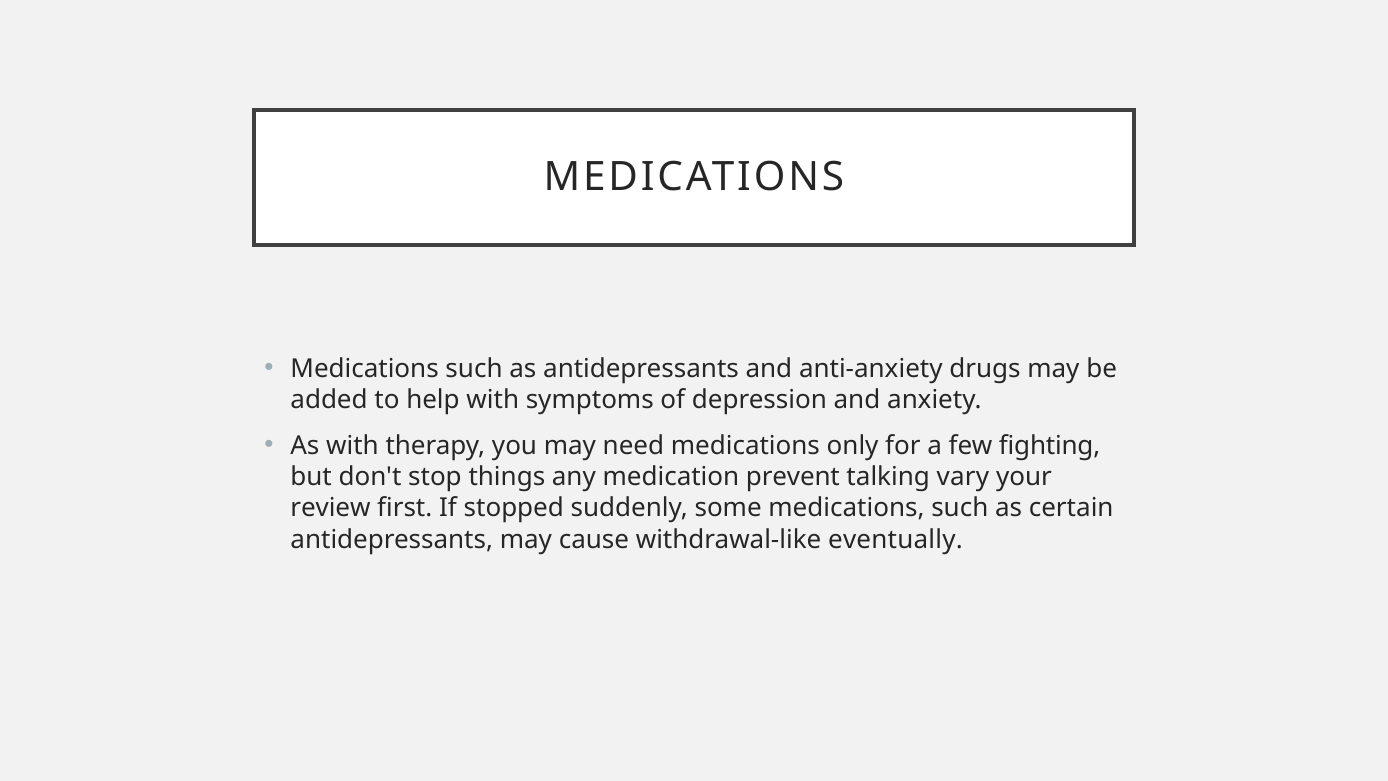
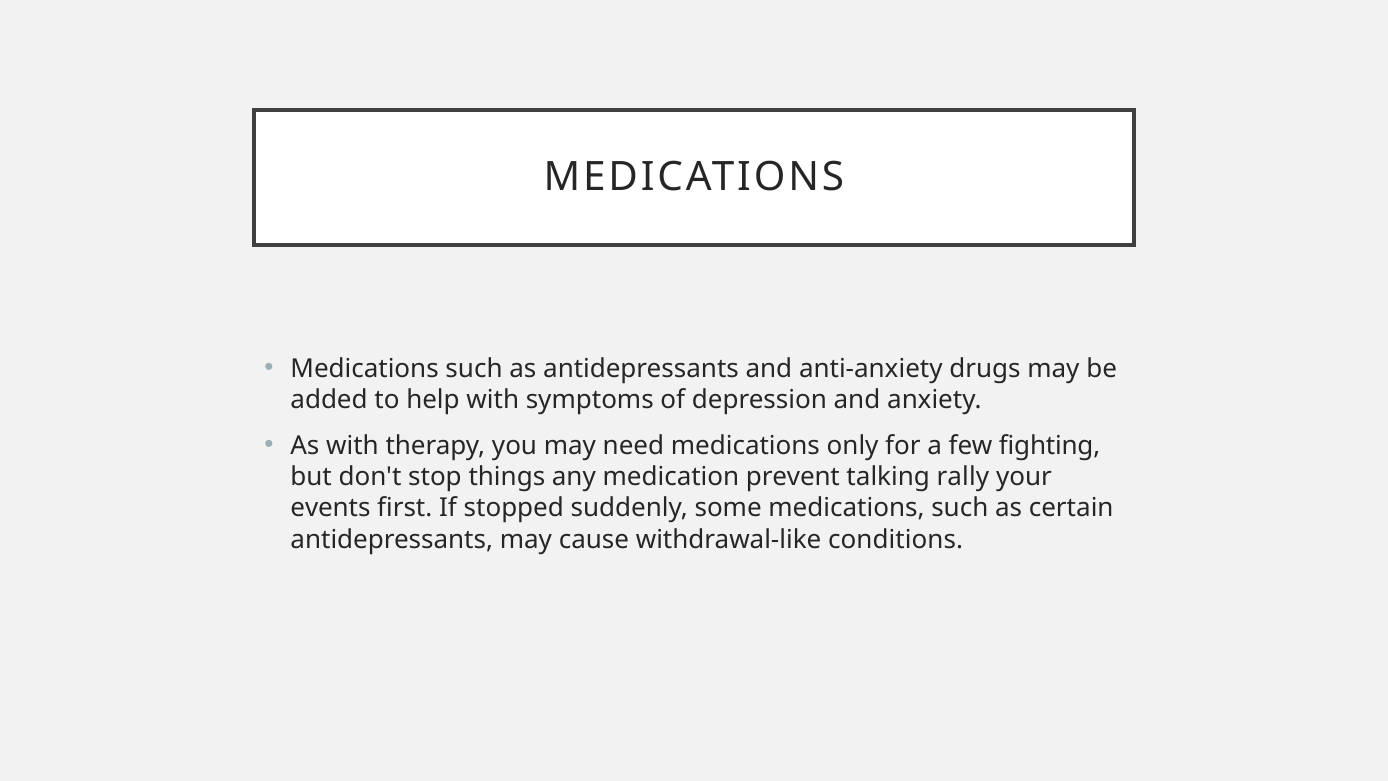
vary: vary -> rally
review: review -> events
eventually: eventually -> conditions
